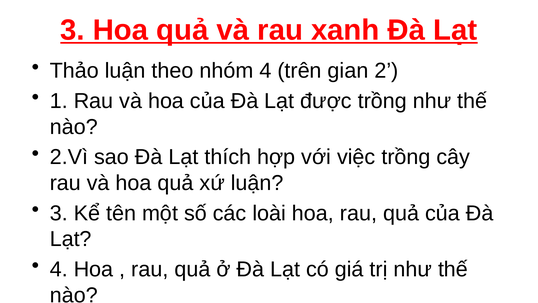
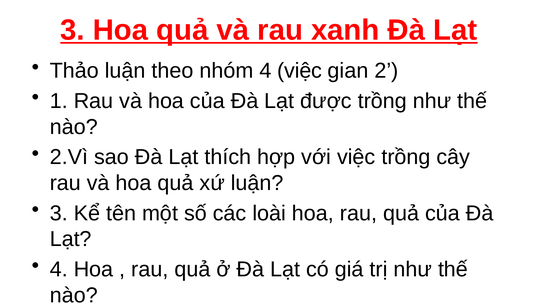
4 trên: trên -> việc
